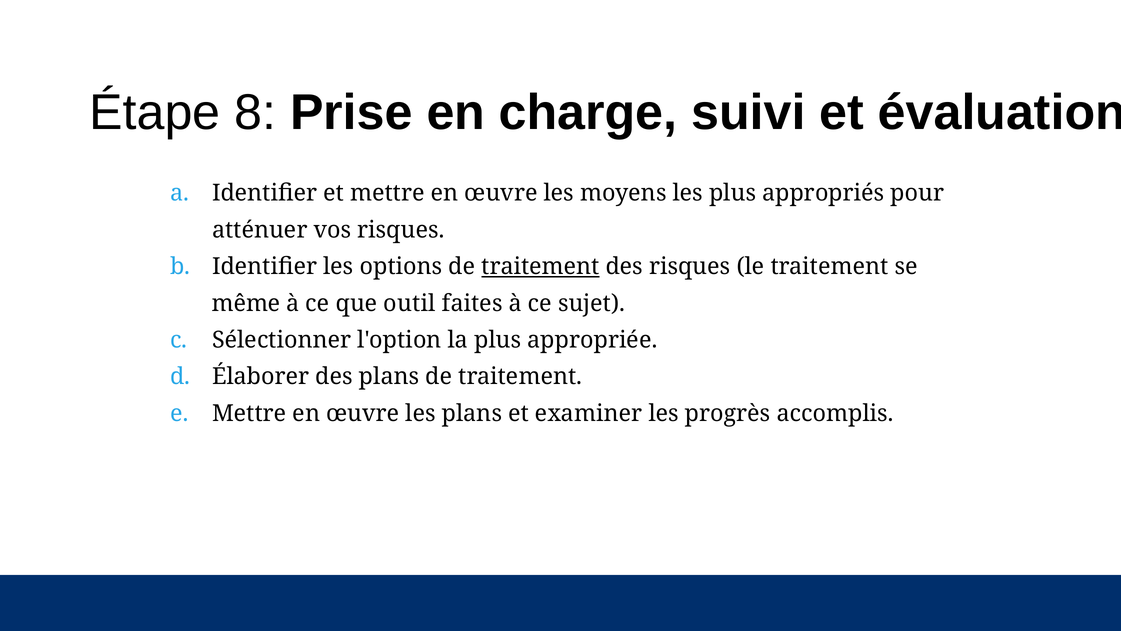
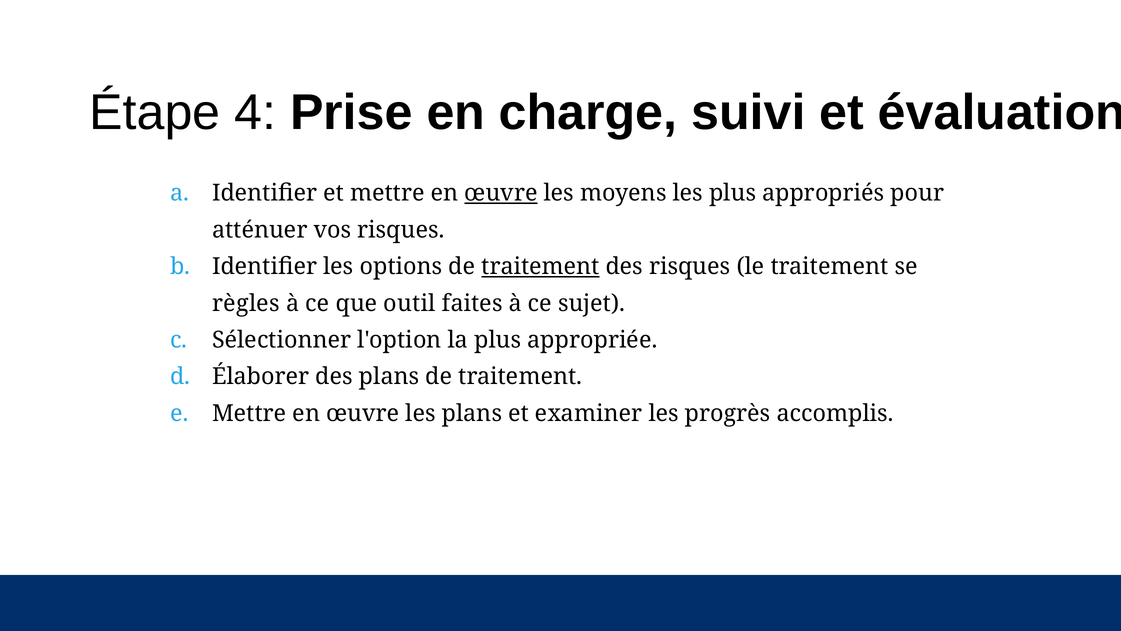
8: 8 -> 4
œuvre at (501, 193) underline: none -> present
même: même -> règles
